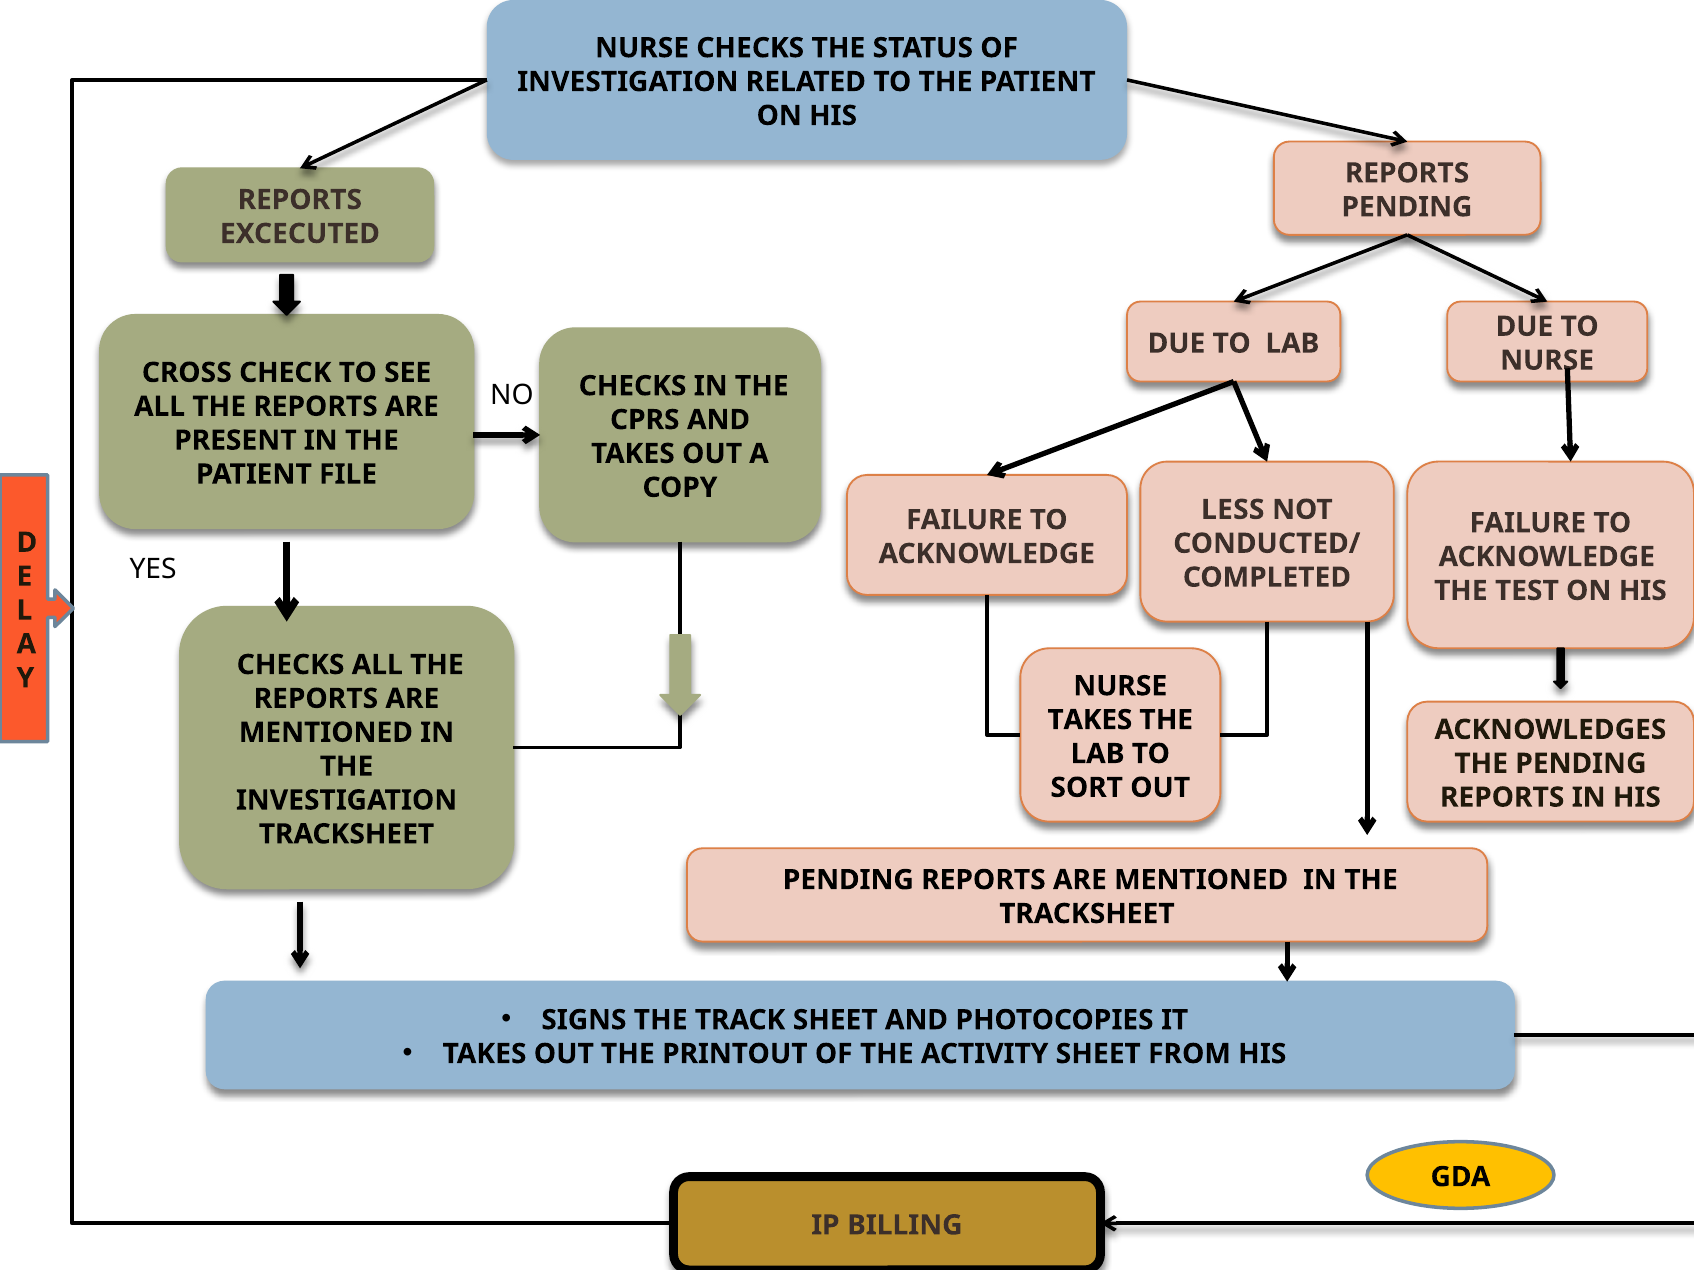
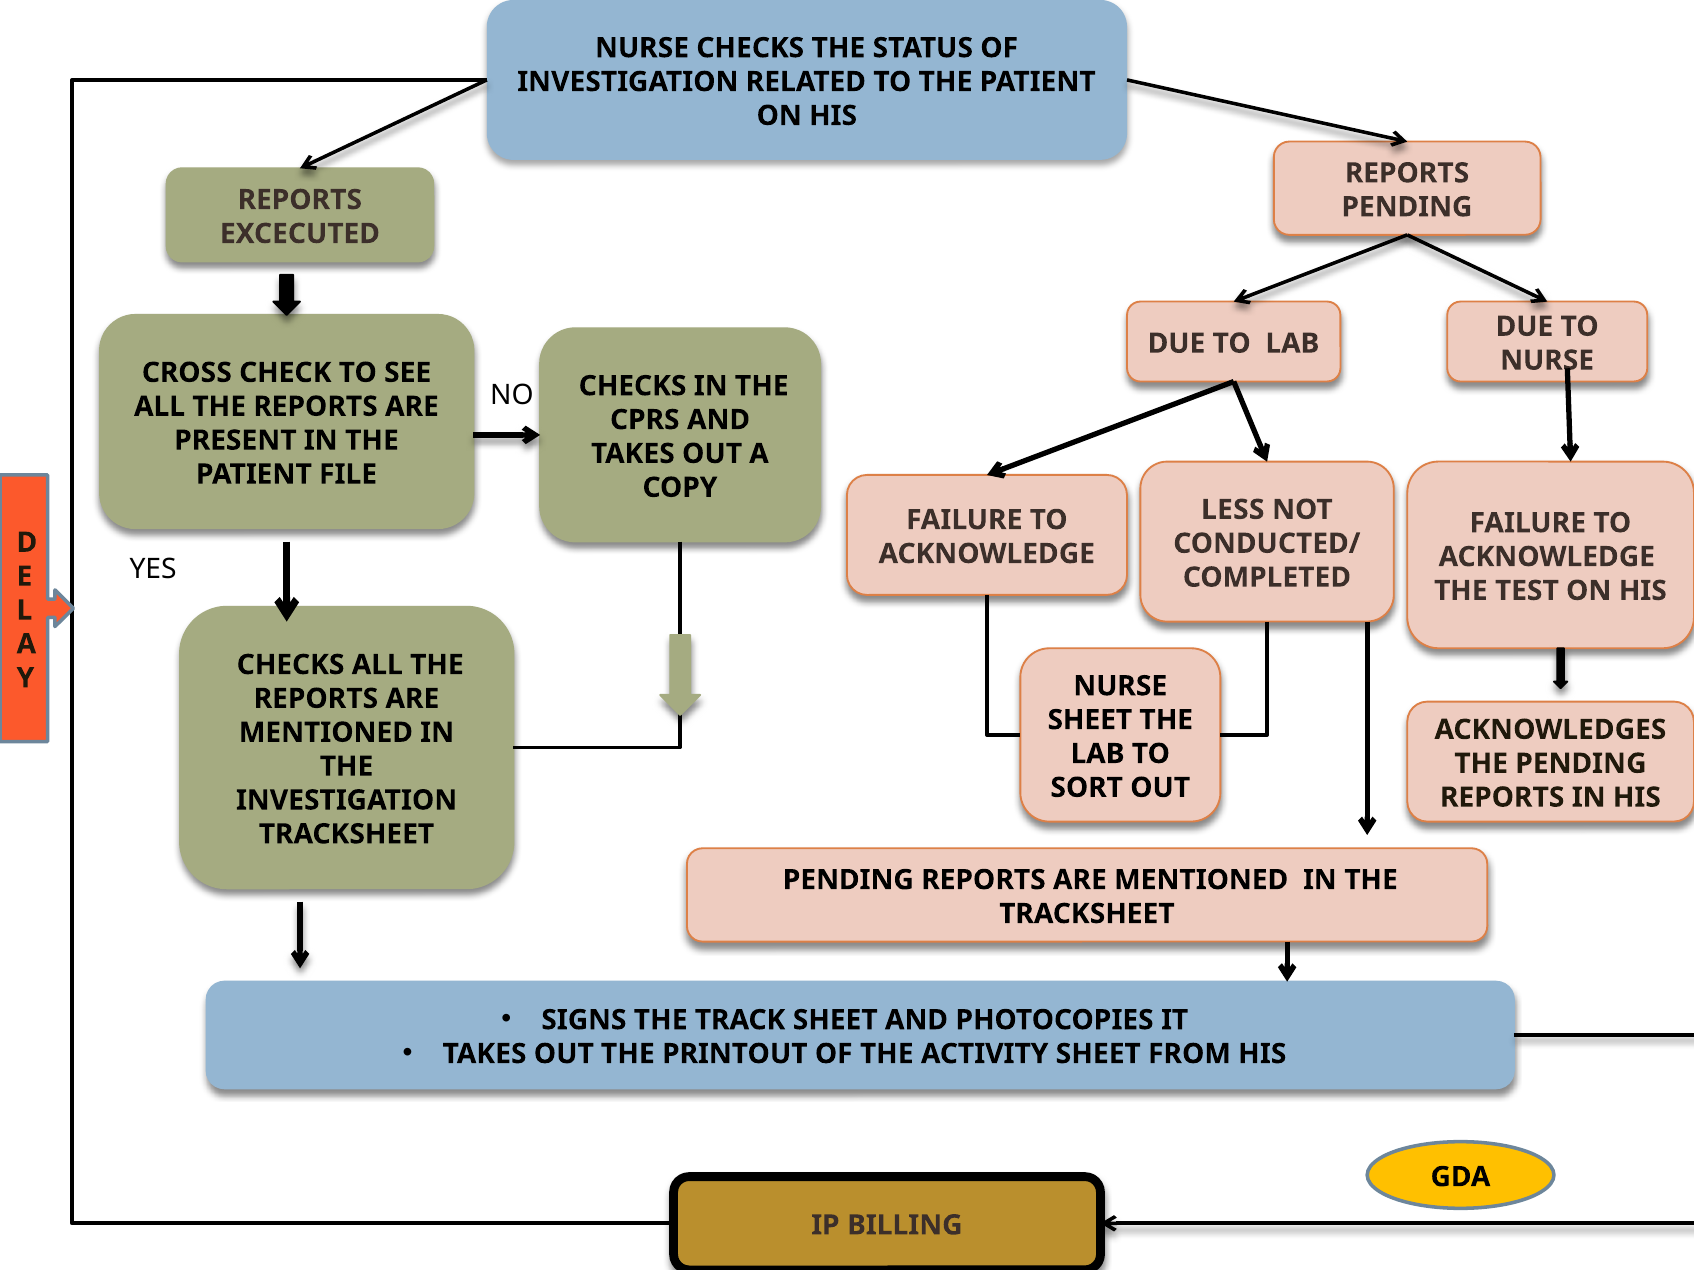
TAKES at (1090, 720): TAKES -> SHEET
